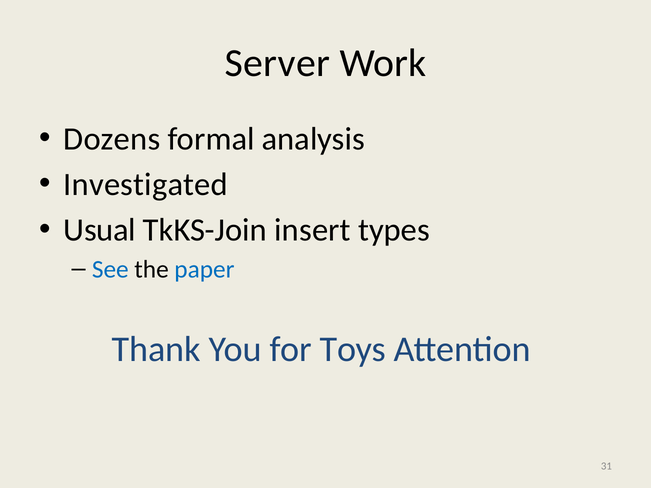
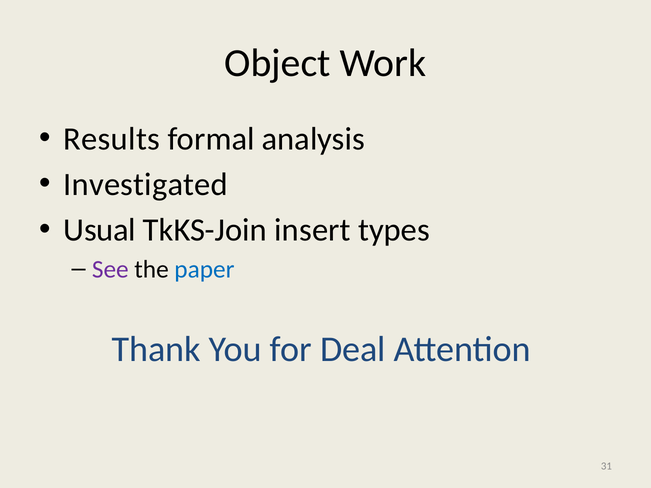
Server: Server -> Object
Dozens: Dozens -> Results
See colour: blue -> purple
Toys: Toys -> Deal
